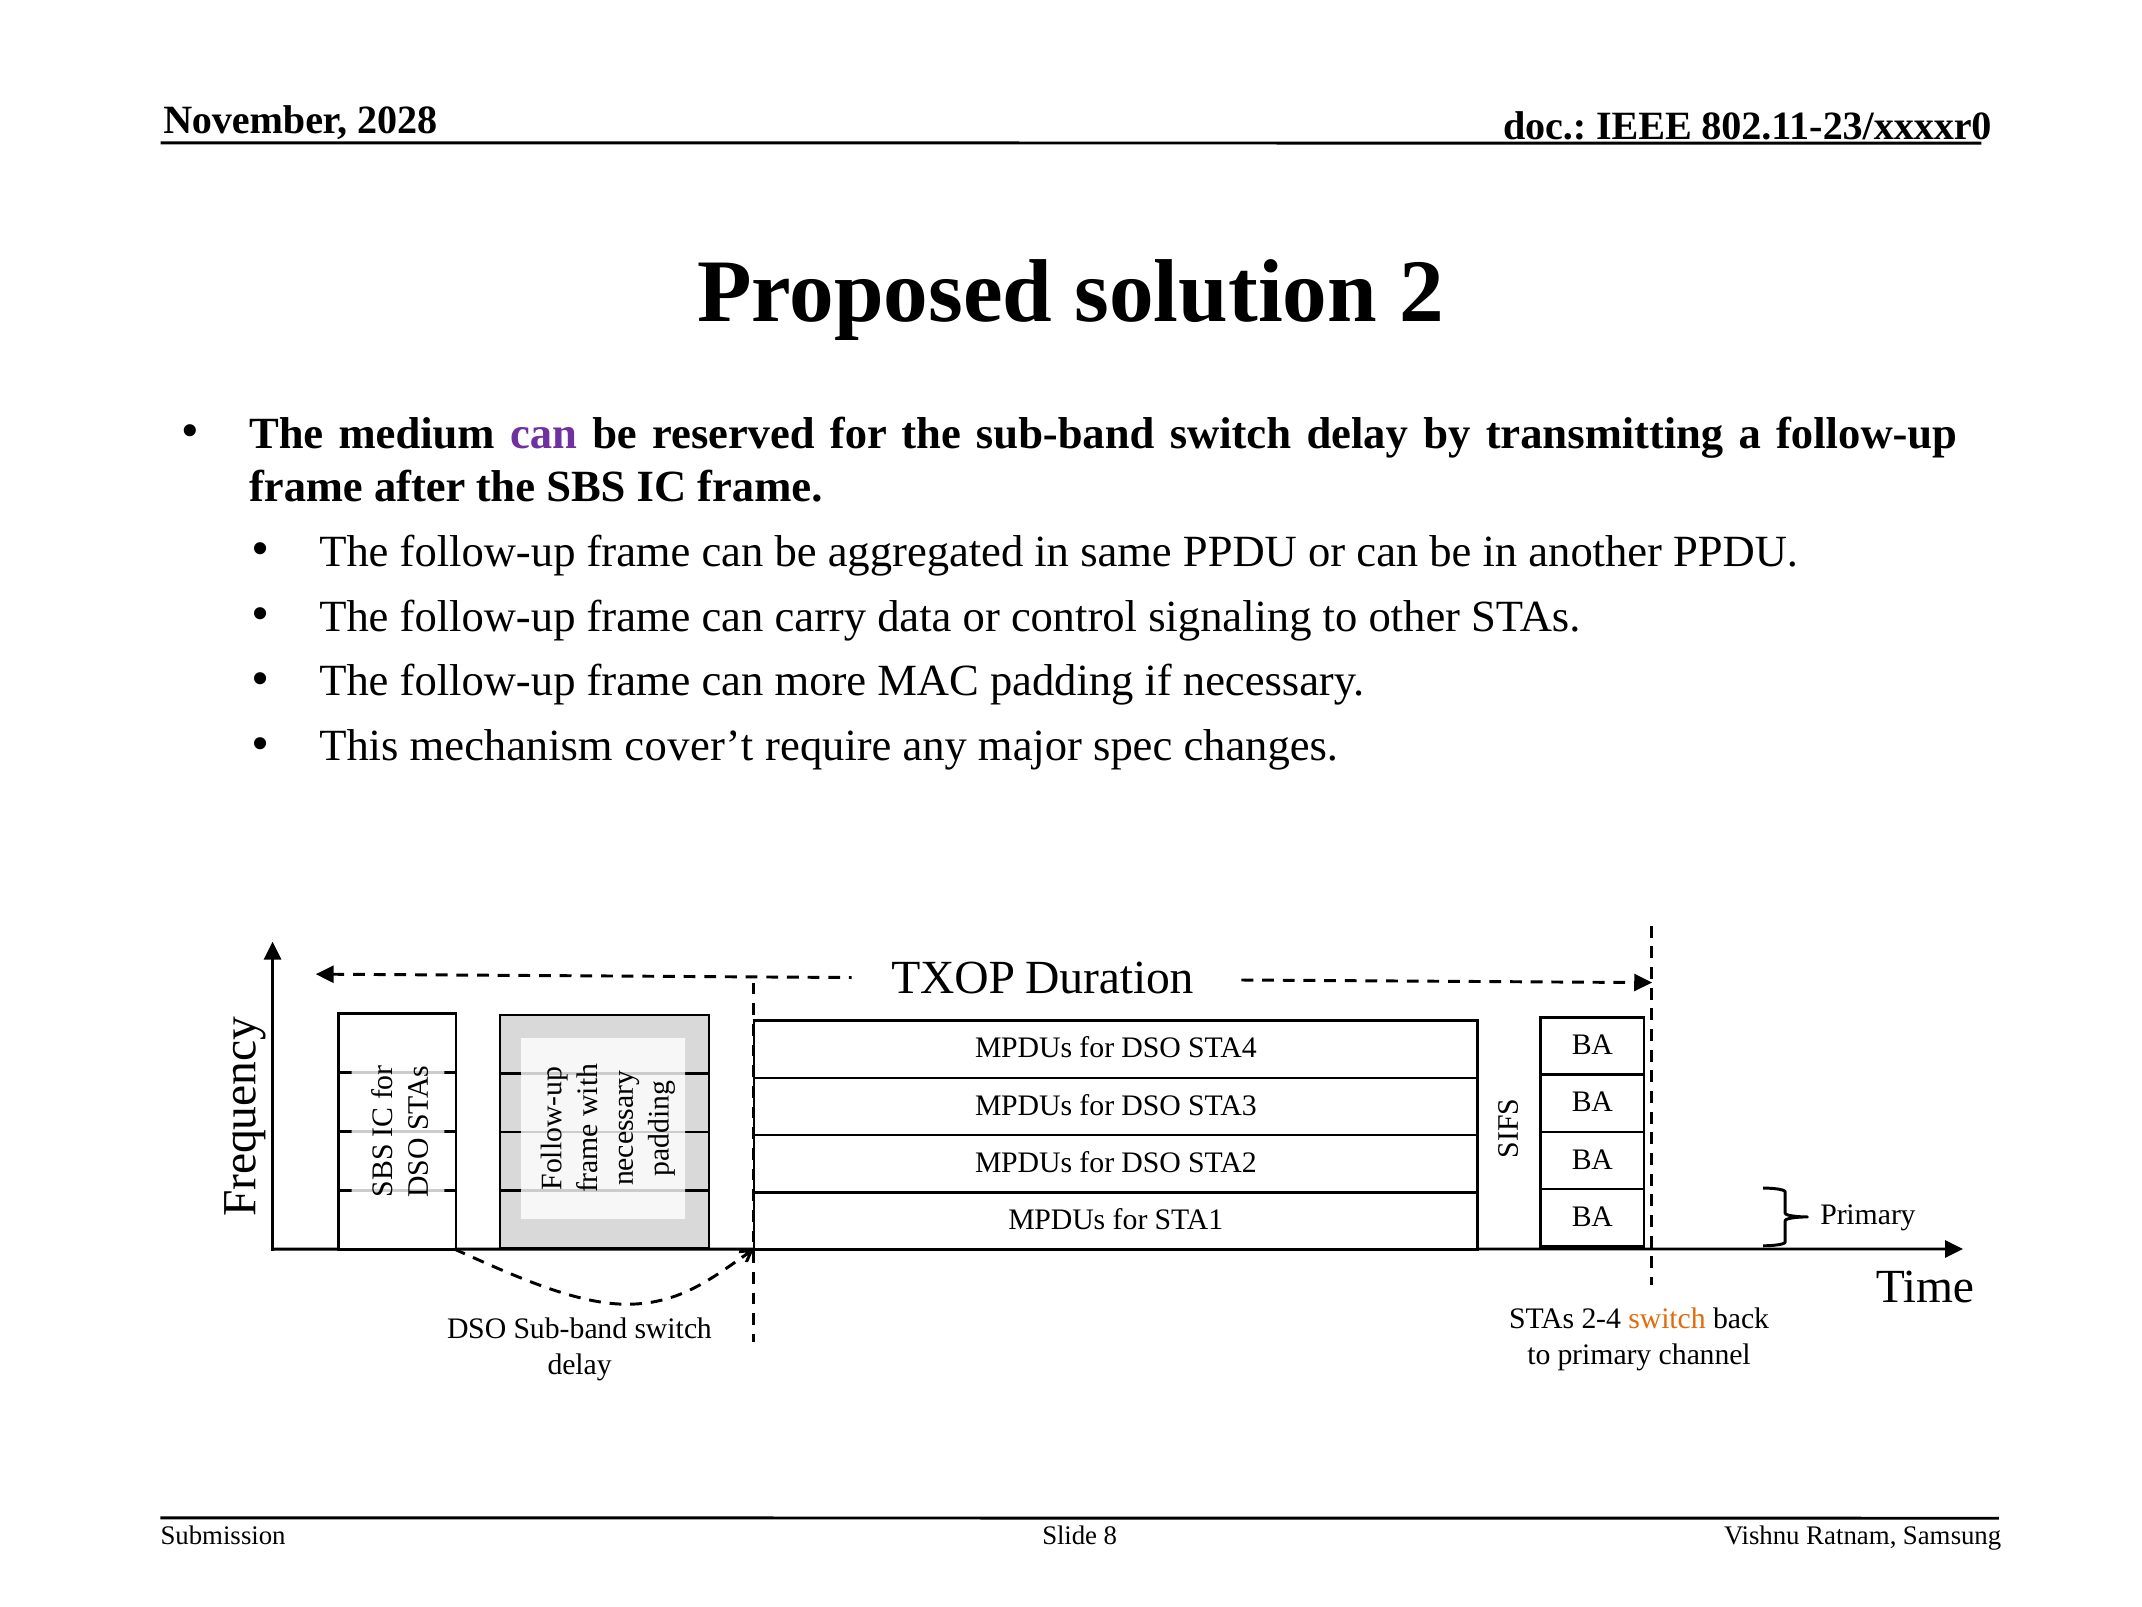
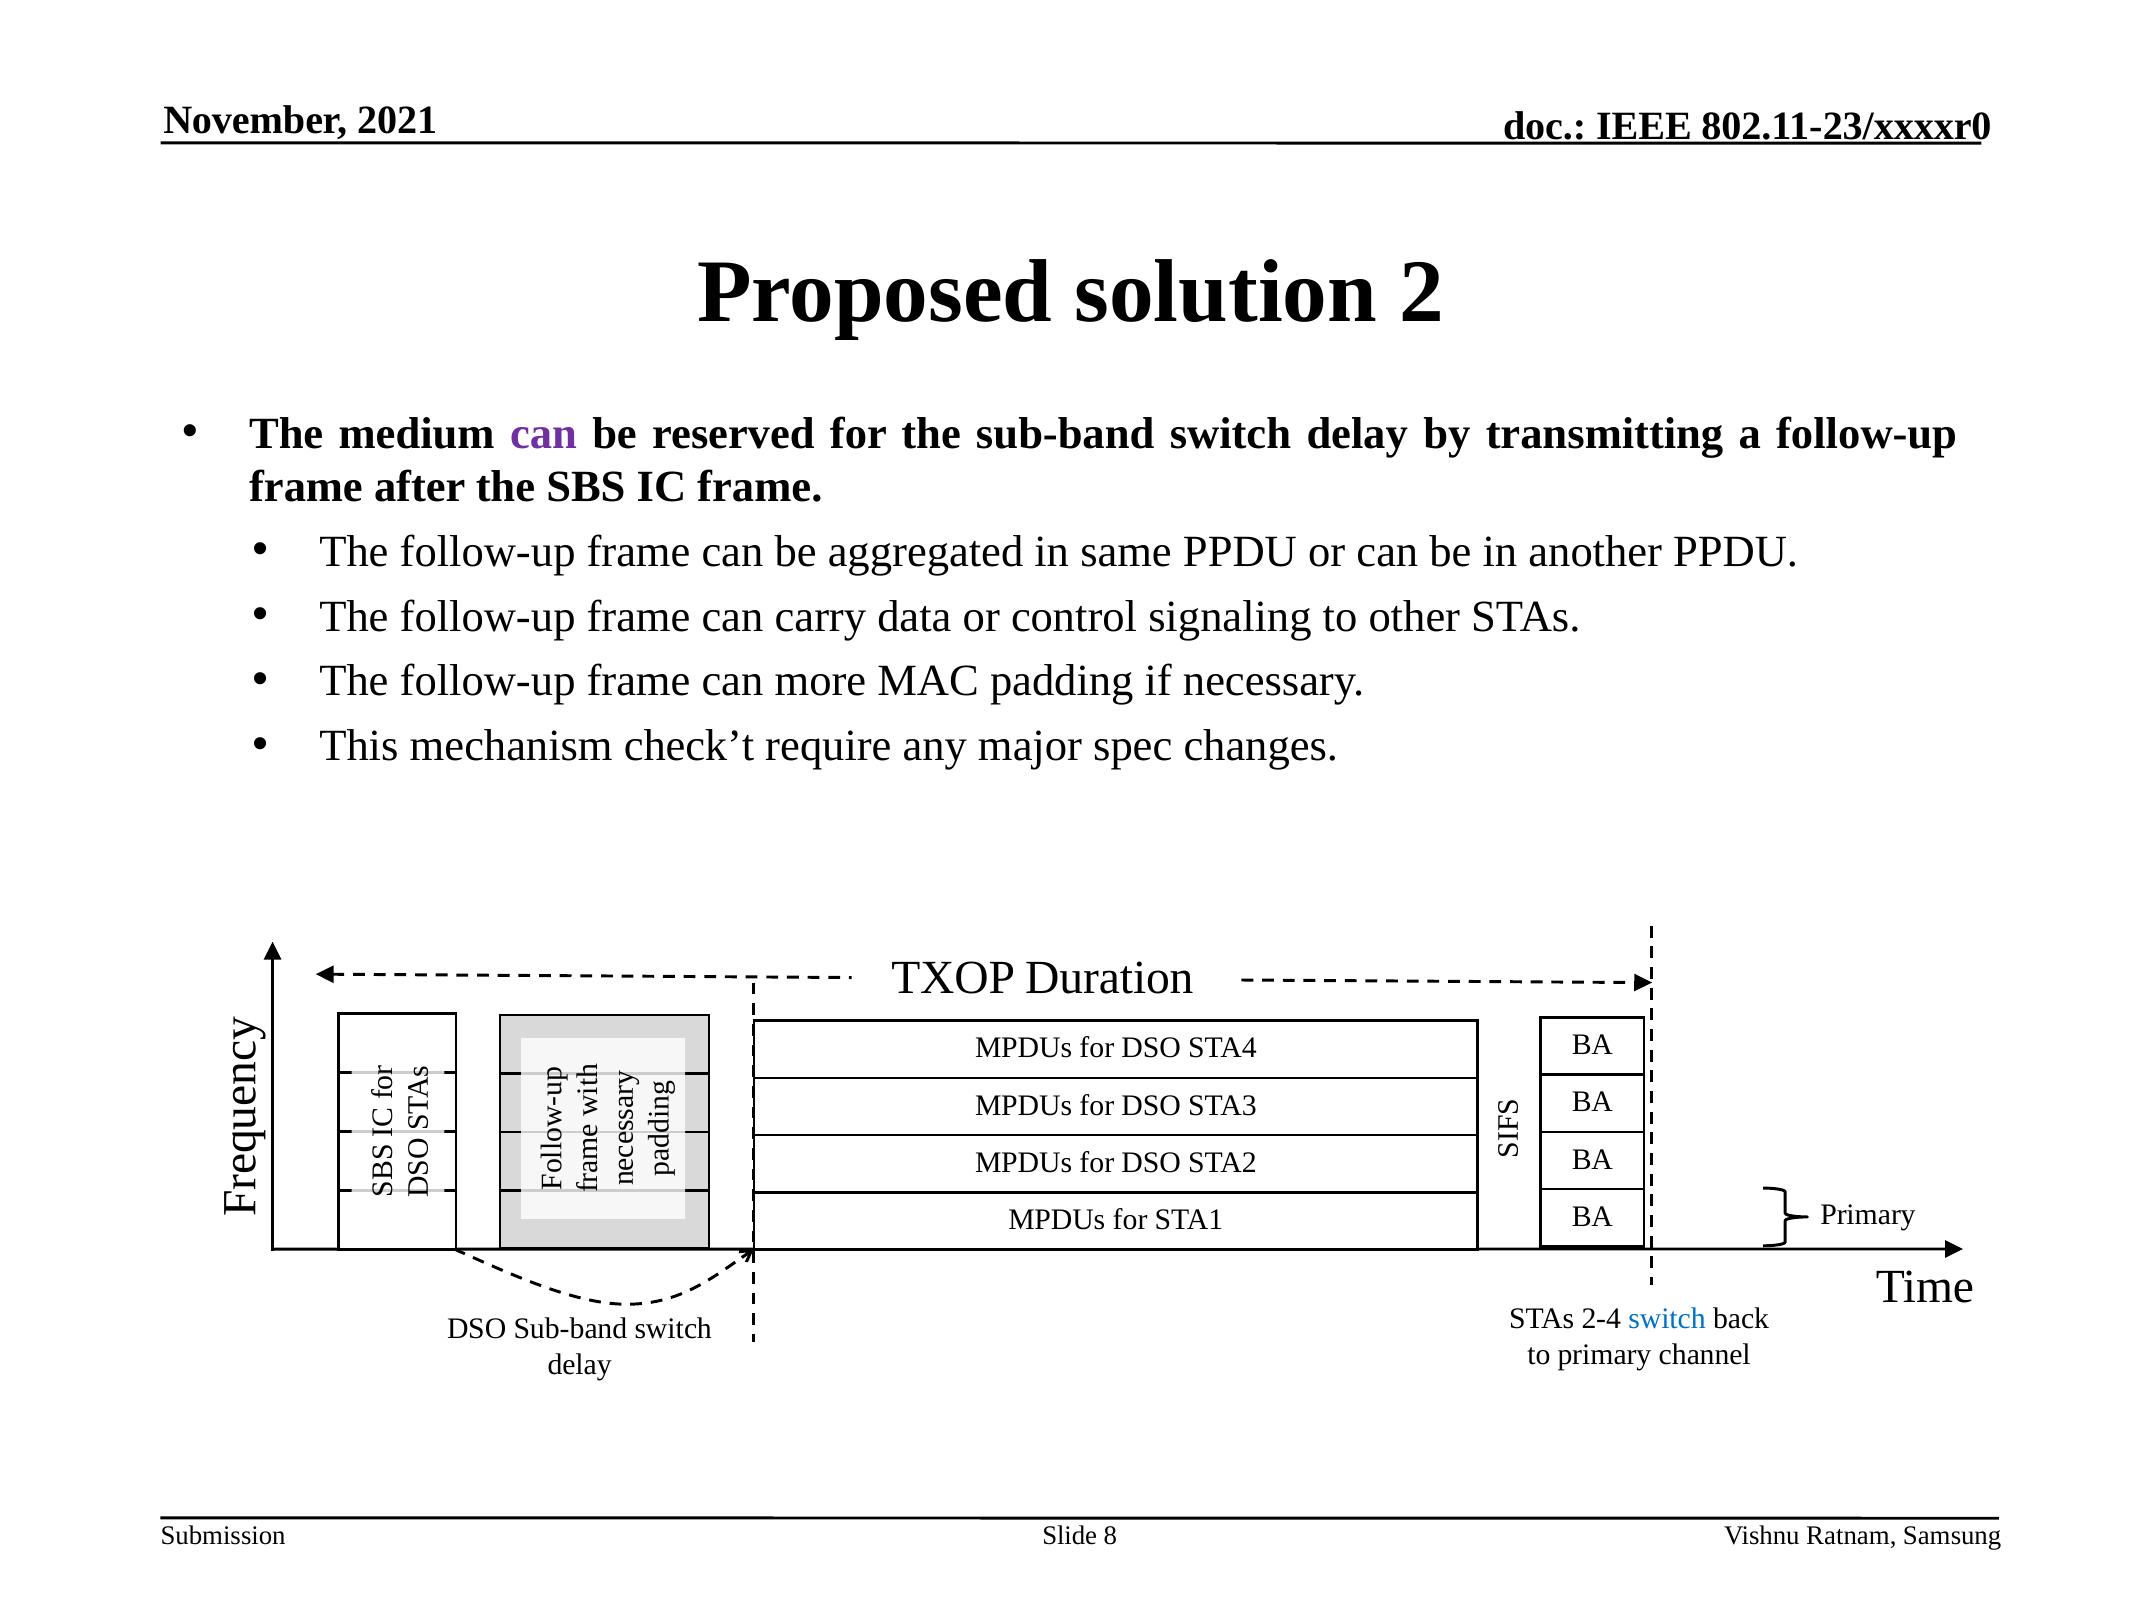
2028: 2028 -> 2021
cover’t: cover’t -> check’t
switch at (1667, 1318) colour: orange -> blue
